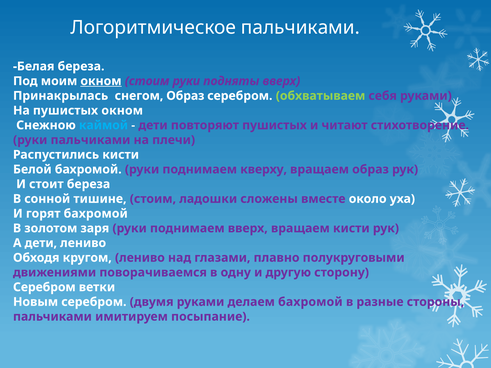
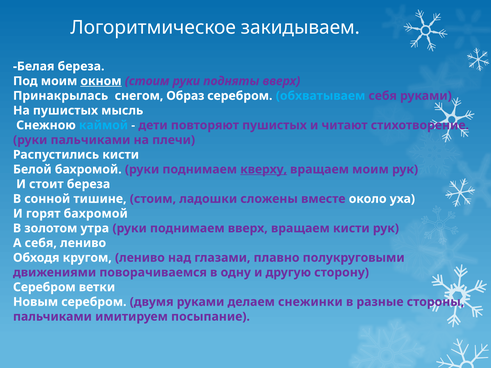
Логоритмическое пальчиками: пальчиками -> закидываем
обхватываем colour: light green -> light blue
пушистых окном: окном -> мысль
кверху underline: none -> present
вращаем образ: образ -> моим
заря: заря -> утра
А дети: дети -> себя
делаем бахромой: бахромой -> снежинки
